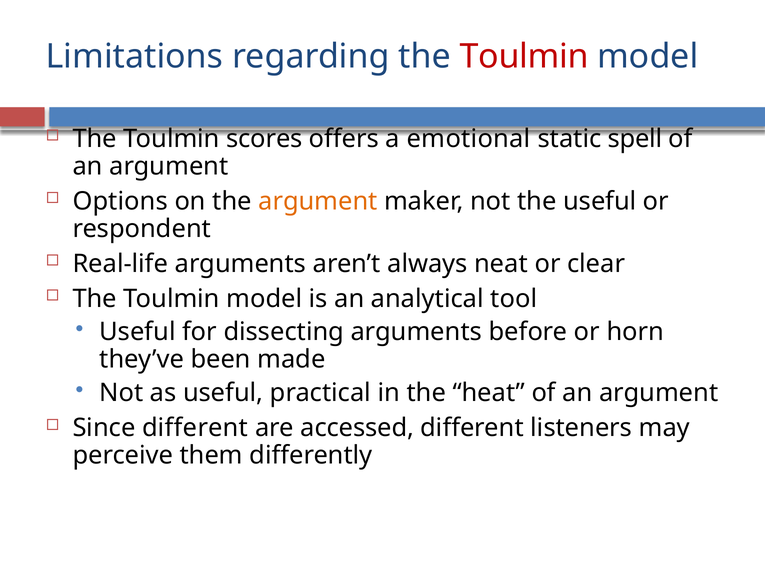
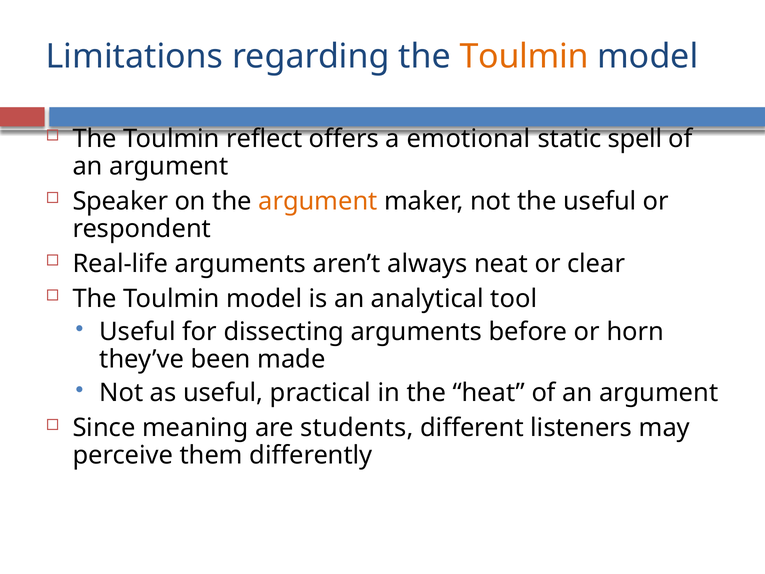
Toulmin at (524, 57) colour: red -> orange
scores: scores -> reflect
Options: Options -> Speaker
Since different: different -> meaning
accessed: accessed -> students
